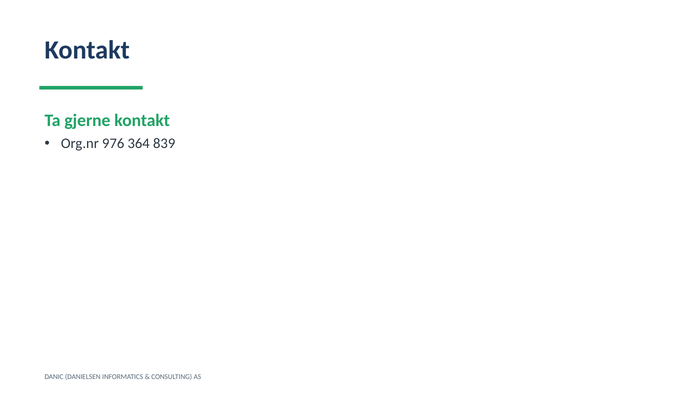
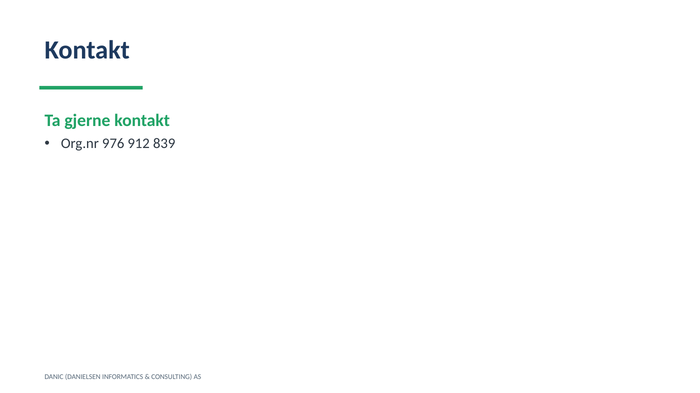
364: 364 -> 912
